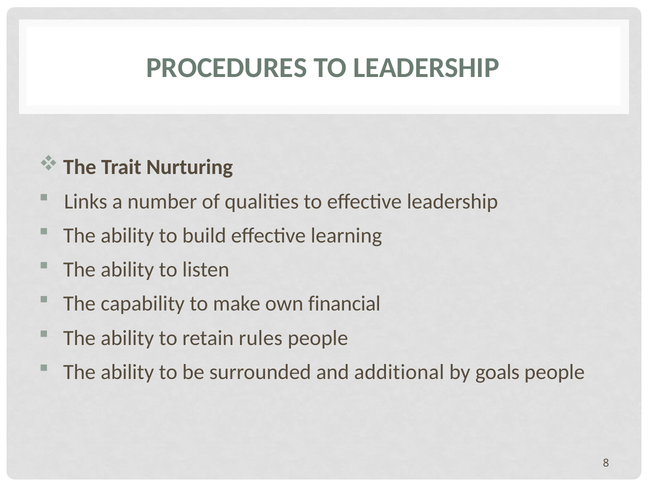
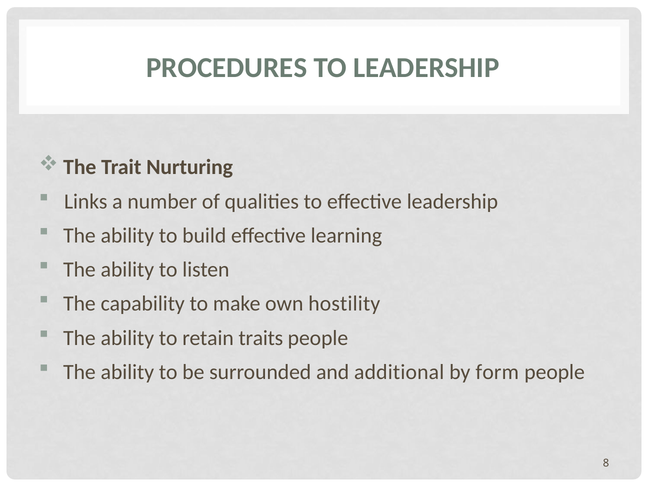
financial: financial -> hostility
rules: rules -> traits
goals: goals -> form
